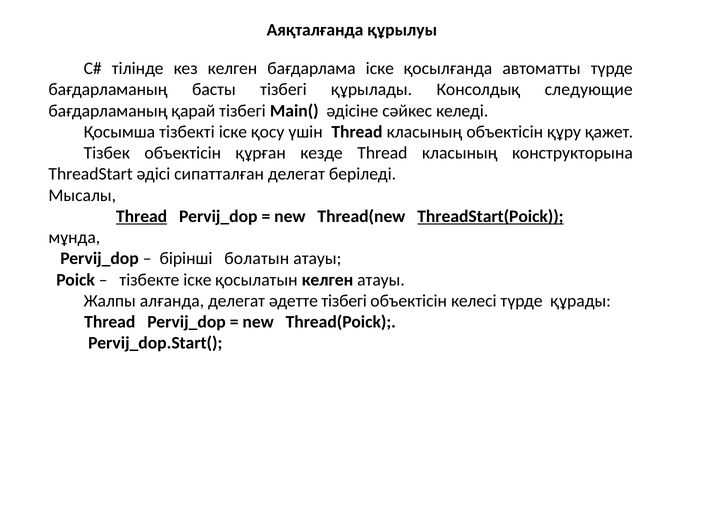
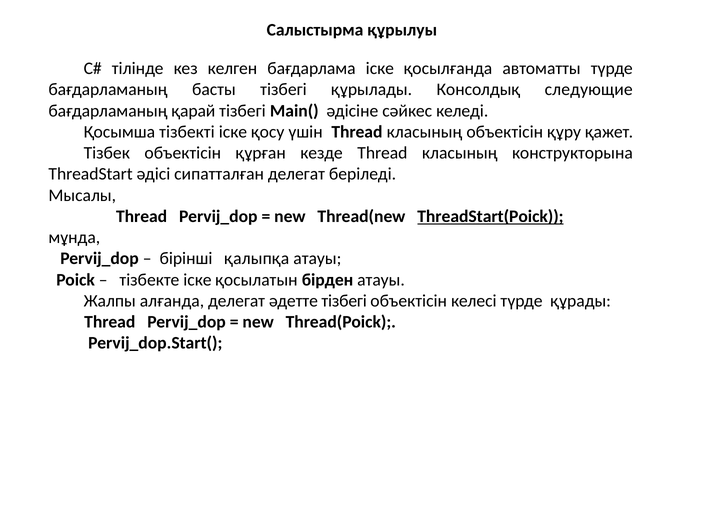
Аяқталғанда: Аяқталғанда -> Салыстырма
Thread at (142, 216) underline: present -> none
болатын: болатын -> қалыпқа
қосылатын келген: келген -> бірден
